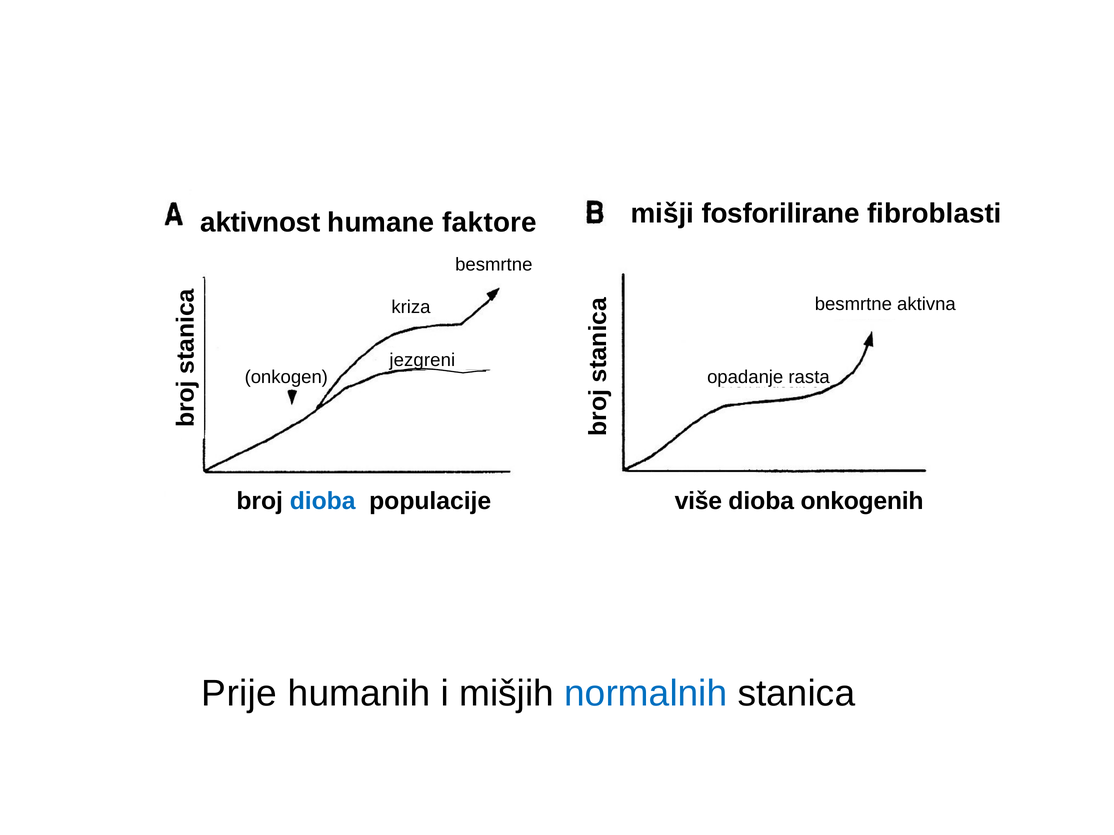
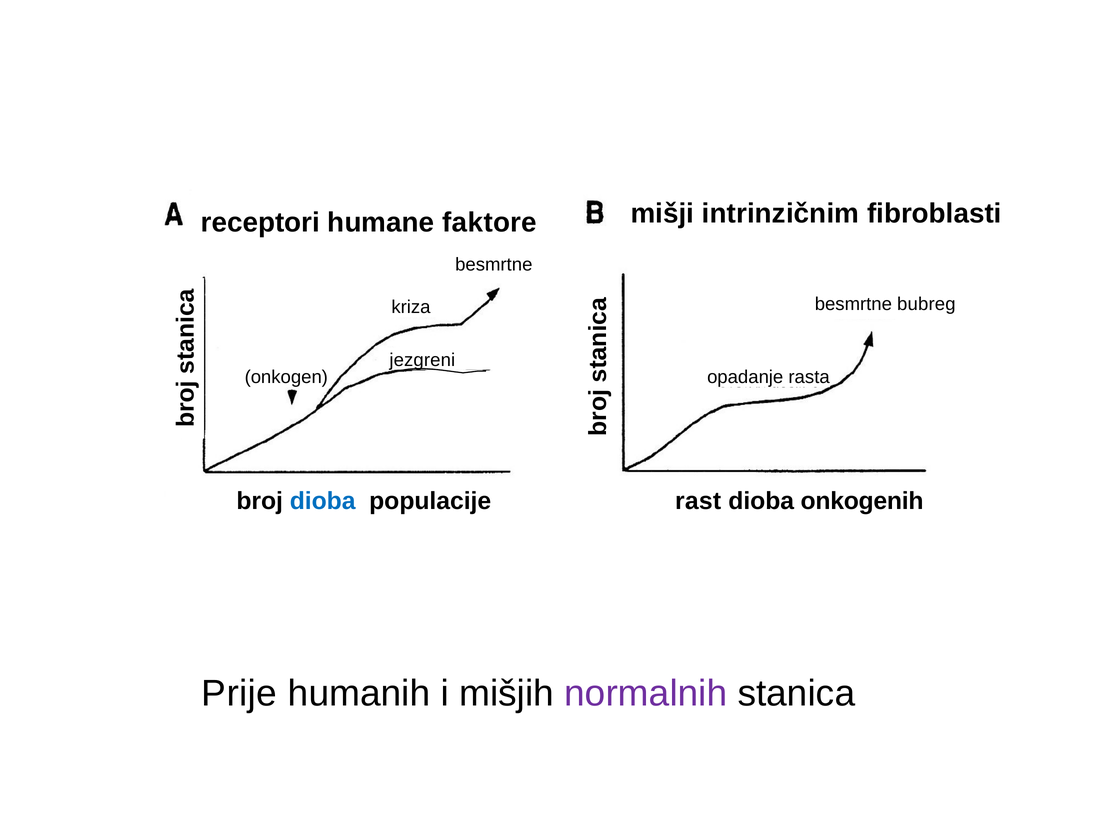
aktivnost: aktivnost -> receptori
fosforilirane: fosforilirane -> intrinzičnim
aktivna: aktivna -> bubreg
više: više -> rast
normalnih colour: blue -> purple
